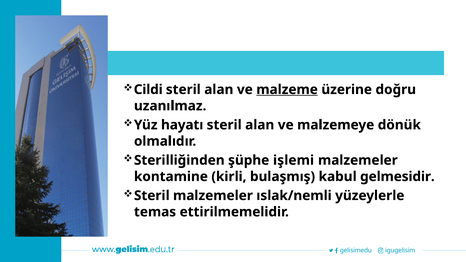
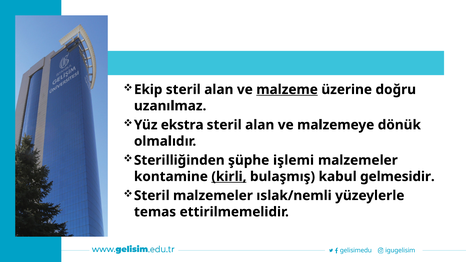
Cildi: Cildi -> Ekip
hayatı: hayatı -> ekstra
kirli underline: none -> present
